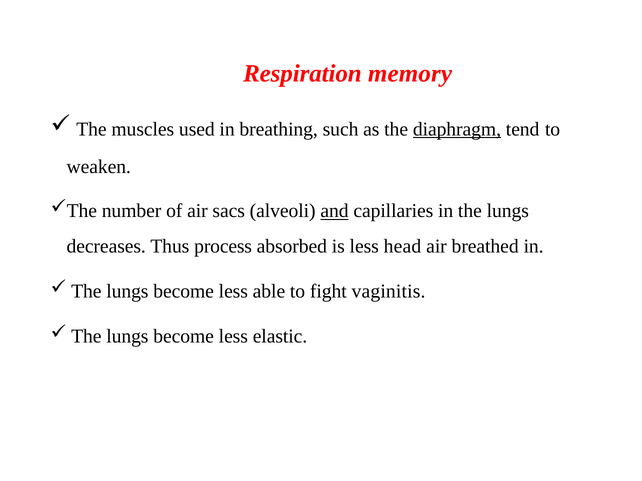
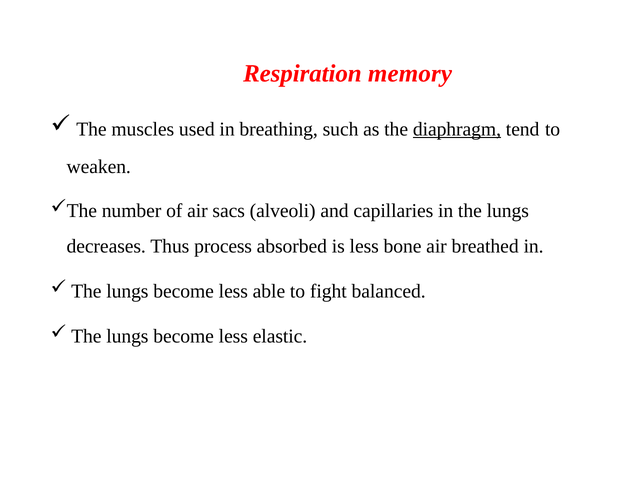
and underline: present -> none
head: head -> bone
vaginitis: vaginitis -> balanced
